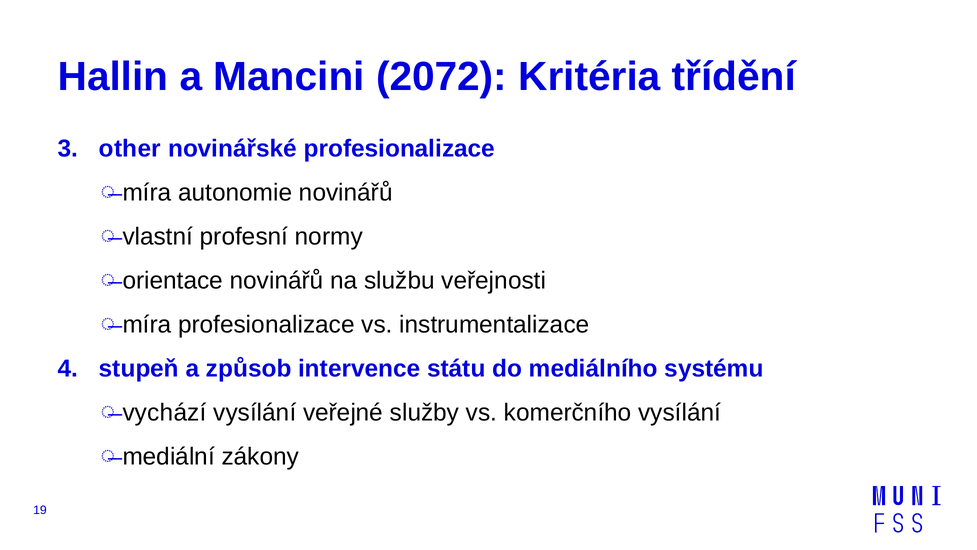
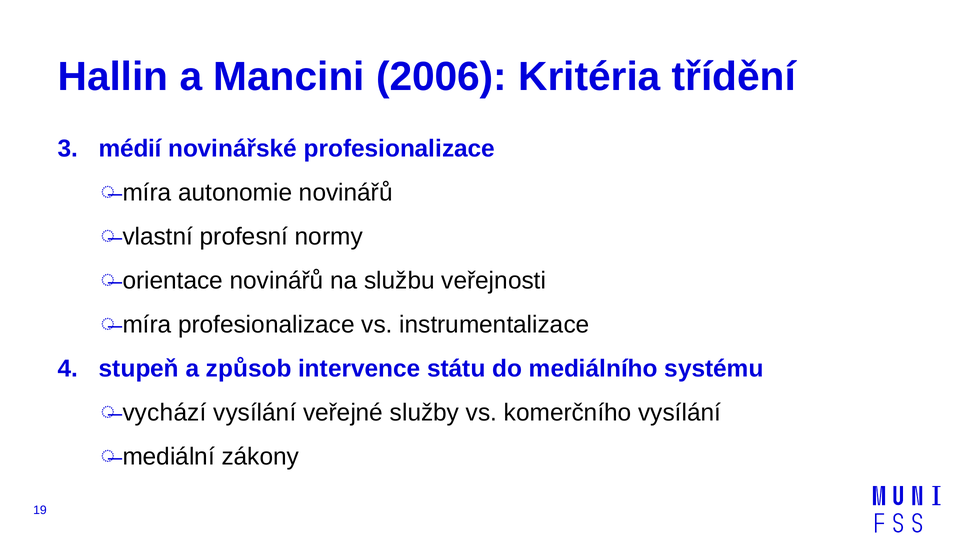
2072: 2072 -> 2006
other: other -> médií
